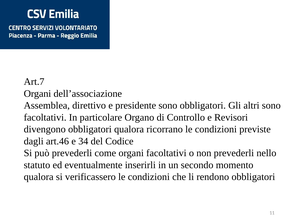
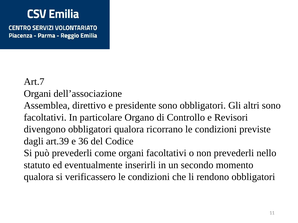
art.46: art.46 -> art.39
34: 34 -> 36
